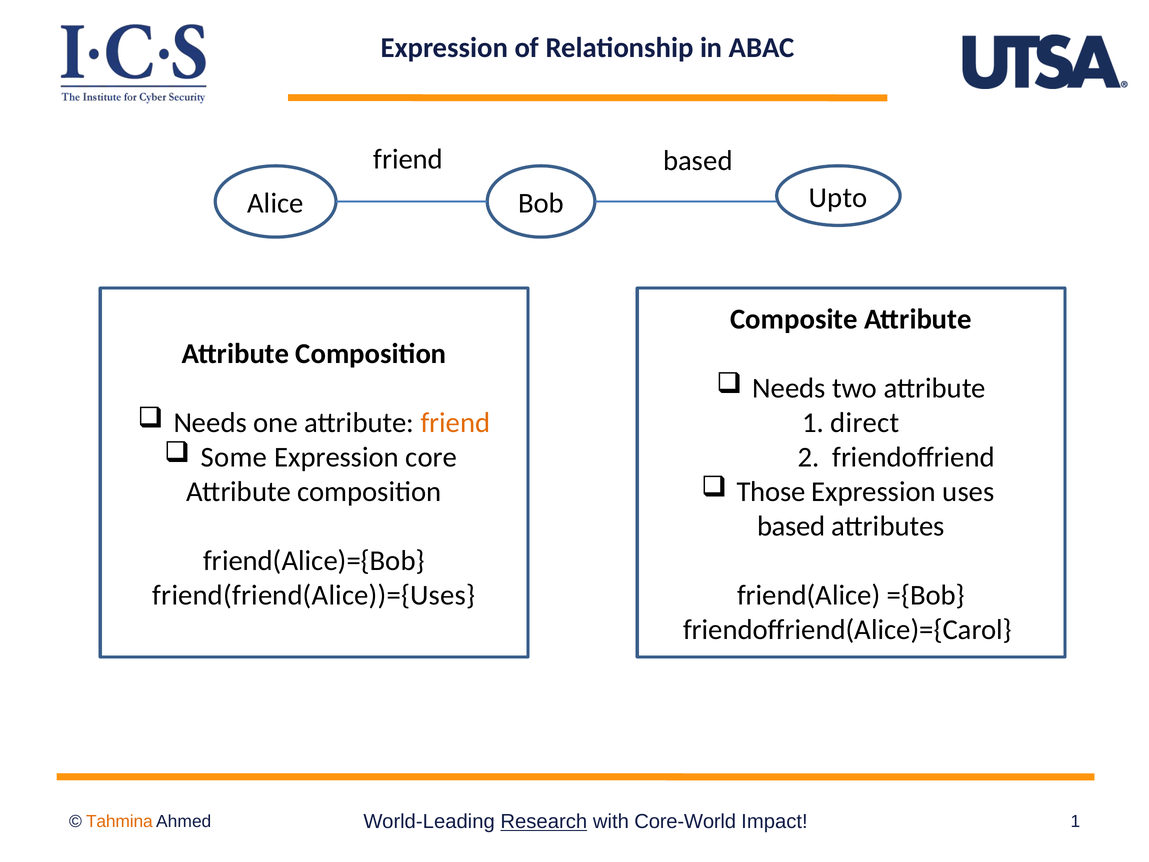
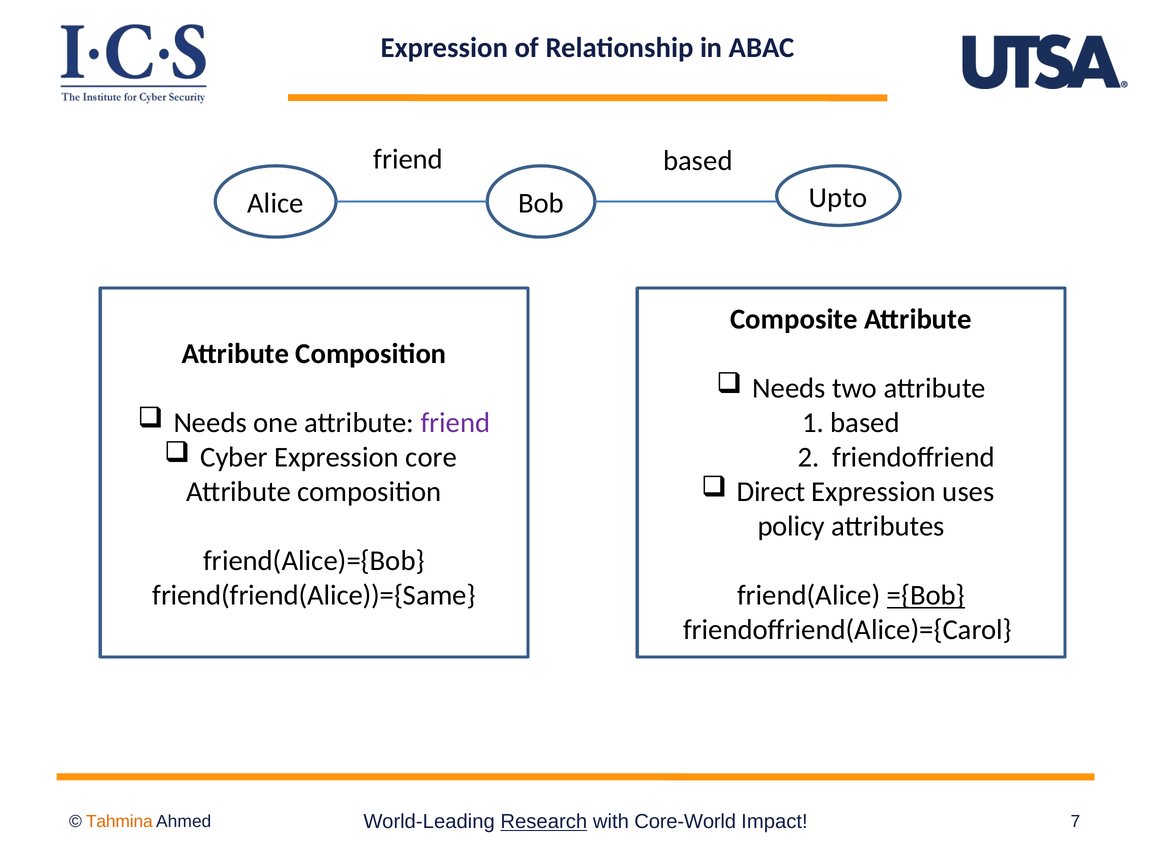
friend at (455, 423) colour: orange -> purple
1 direct: direct -> based
Some: Some -> Cyber
Those: Those -> Direct
based at (791, 526): based -> policy
friend(friend(Alice))={Uses: friend(friend(Alice))={Uses -> friend(friend(Alice))={Same
={Bob underline: none -> present
Impact 1: 1 -> 7
